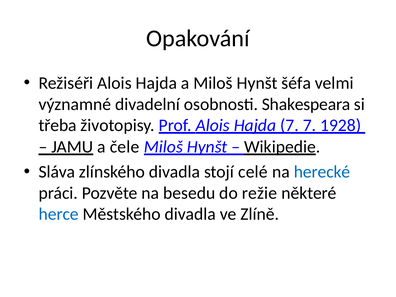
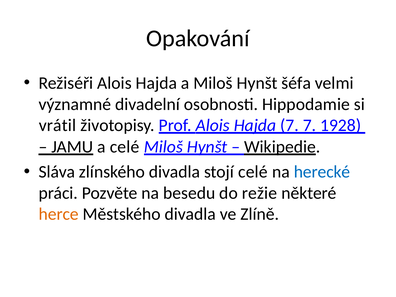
Shakespeara: Shakespeara -> Hippodamie
třeba: třeba -> vrátil
a čele: čele -> celé
herce colour: blue -> orange
